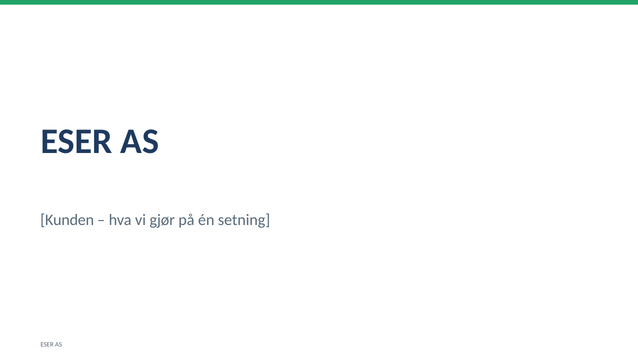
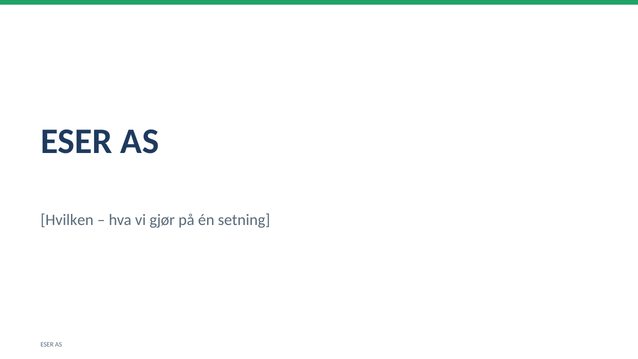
Kunden: Kunden -> Hvilken
